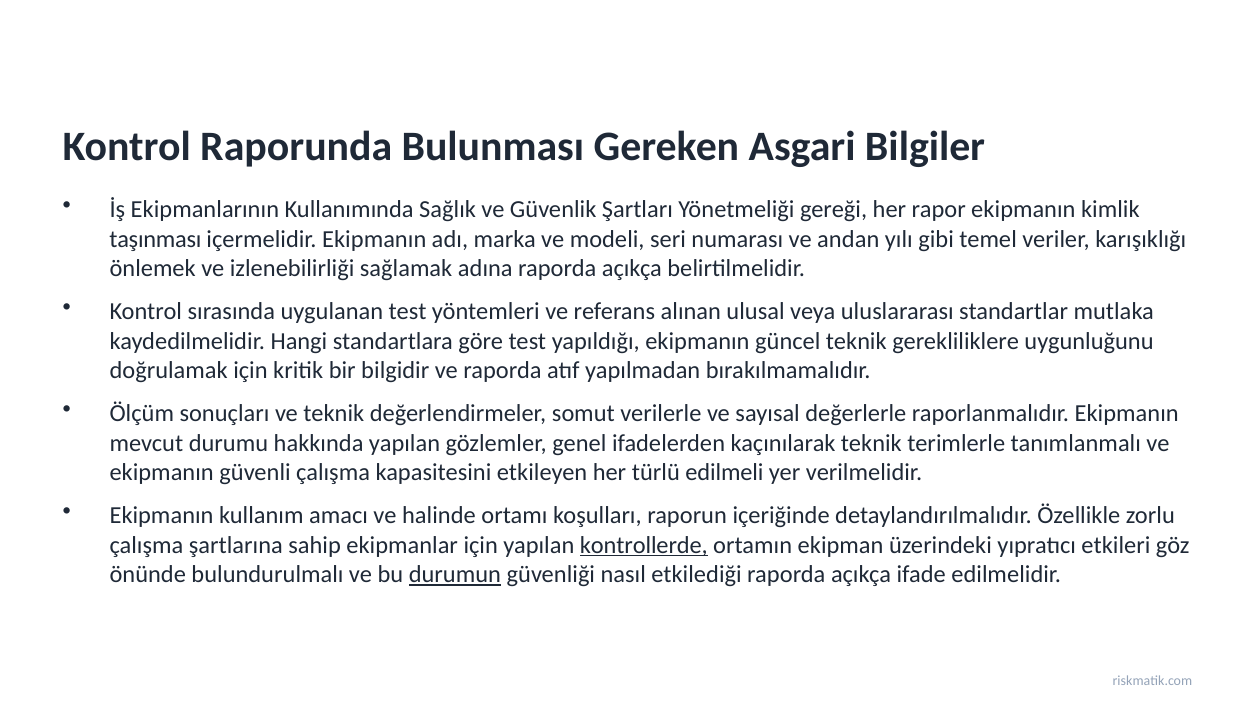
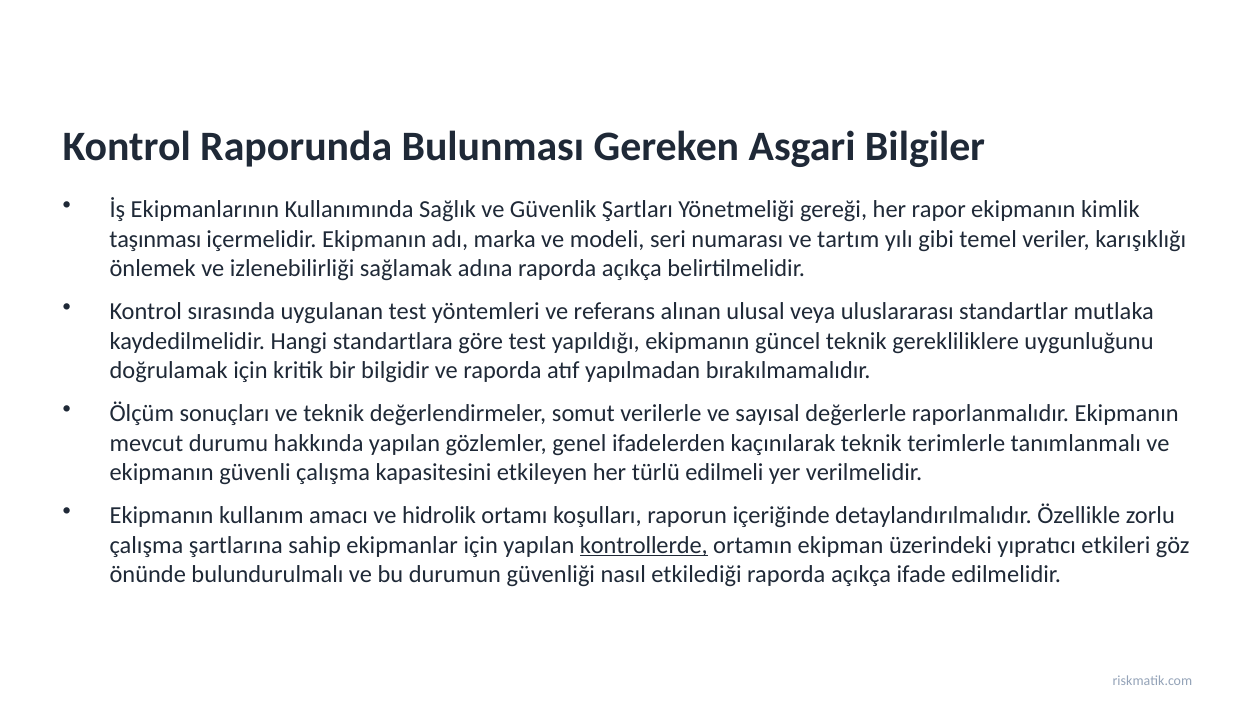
andan: andan -> tartım
halinde: halinde -> hidrolik
durumun underline: present -> none
